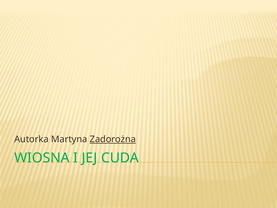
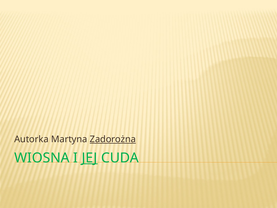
JEJ underline: none -> present
